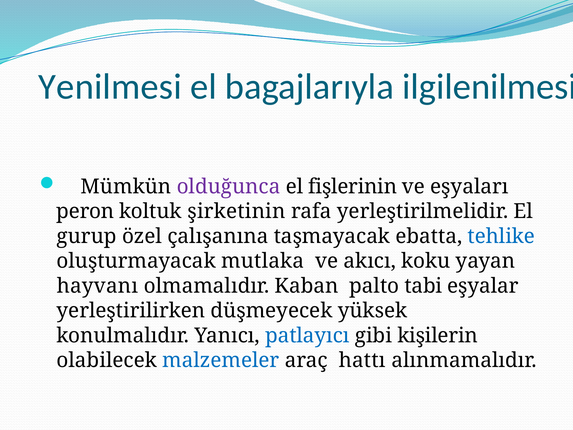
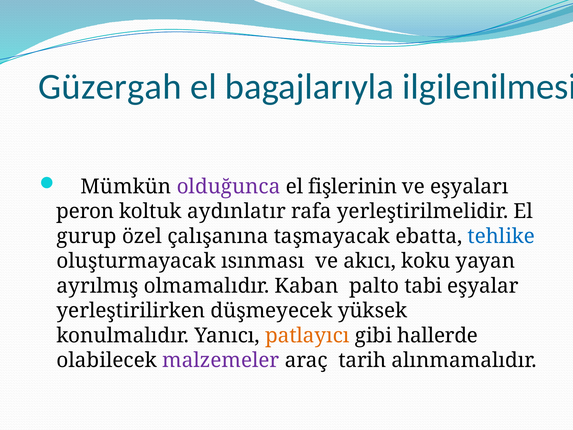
Yenilmesi: Yenilmesi -> Güzergah
şirketinin: şirketinin -> aydınlatır
mutlaka: mutlaka -> ısınması
hayvanı: hayvanı -> ayrılmış
patlayıcı colour: blue -> orange
kişilerin: kişilerin -> hallerde
malzemeler colour: blue -> purple
hattı: hattı -> tarih
